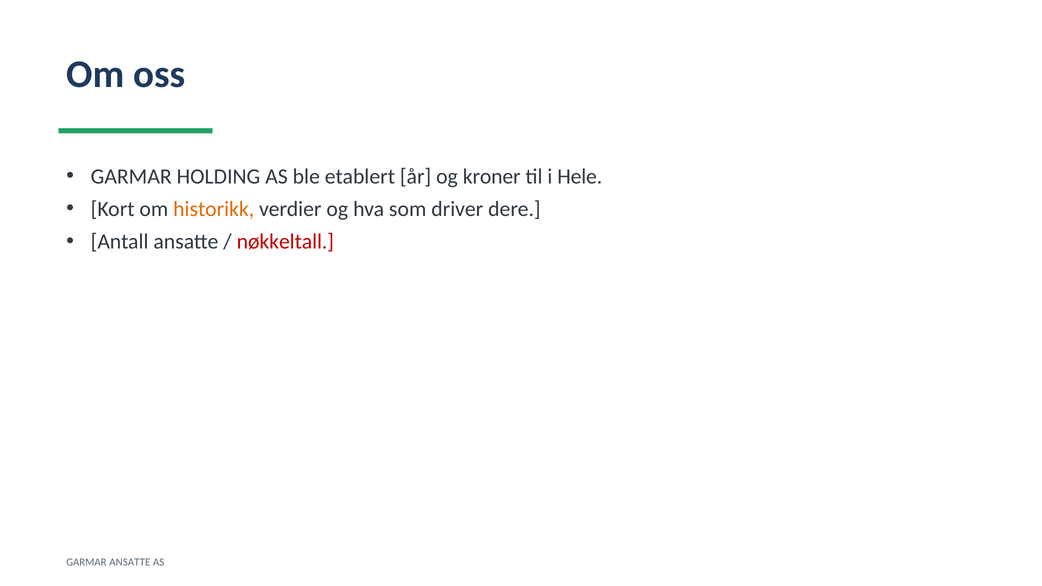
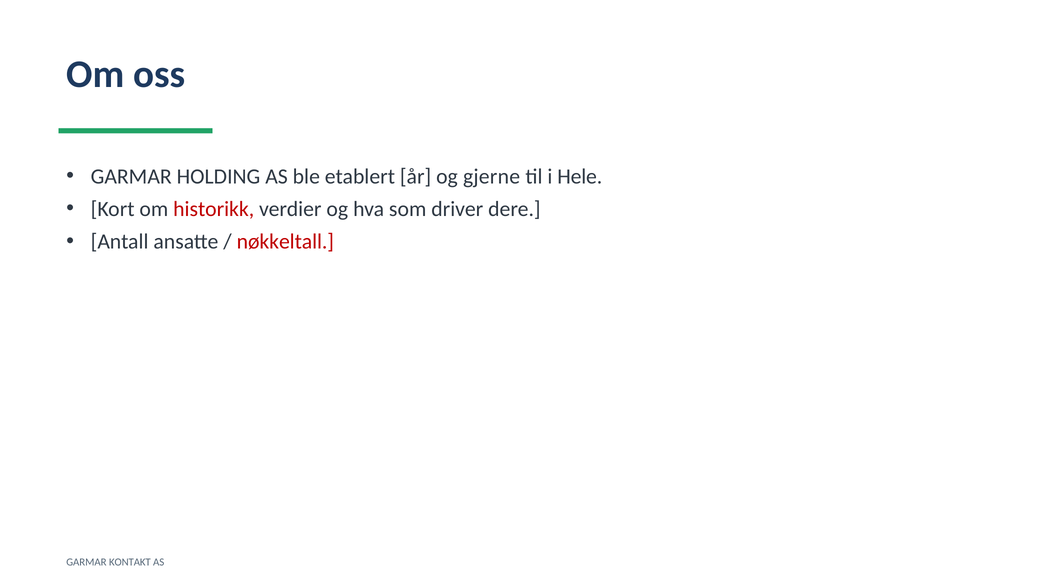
kroner: kroner -> gjerne
historikk colour: orange -> red
GARMAR ANSATTE: ANSATTE -> KONTAKT
